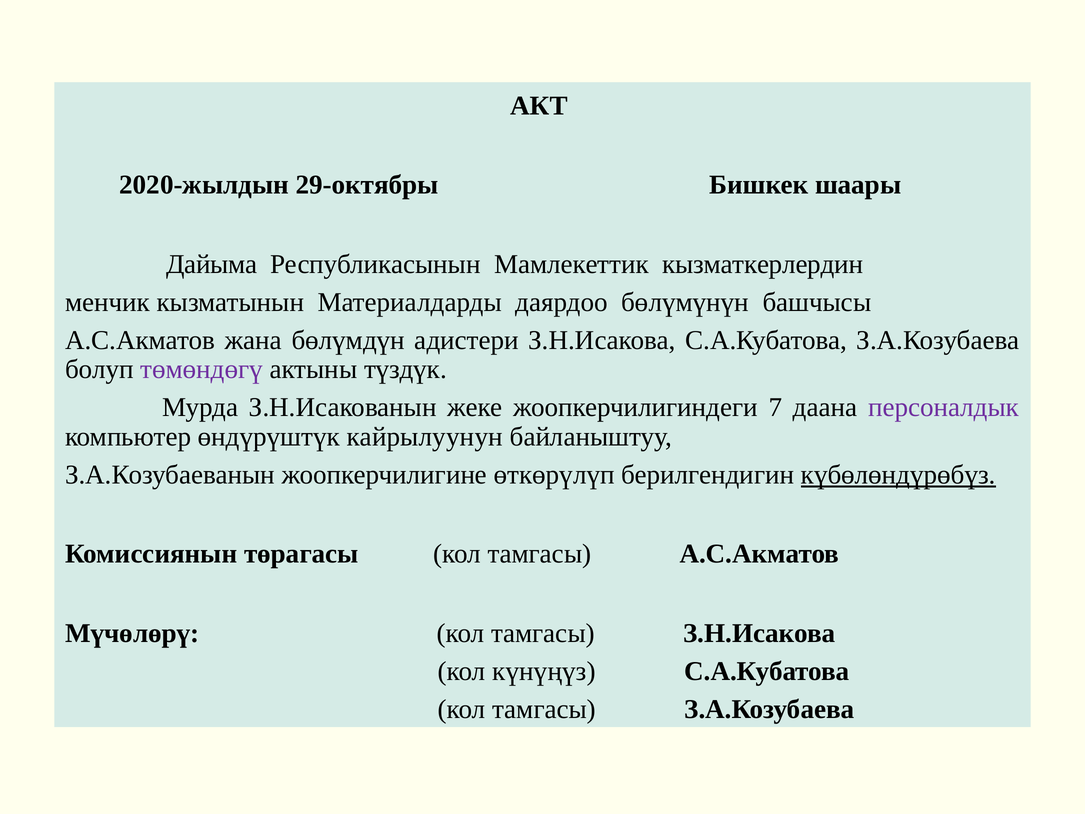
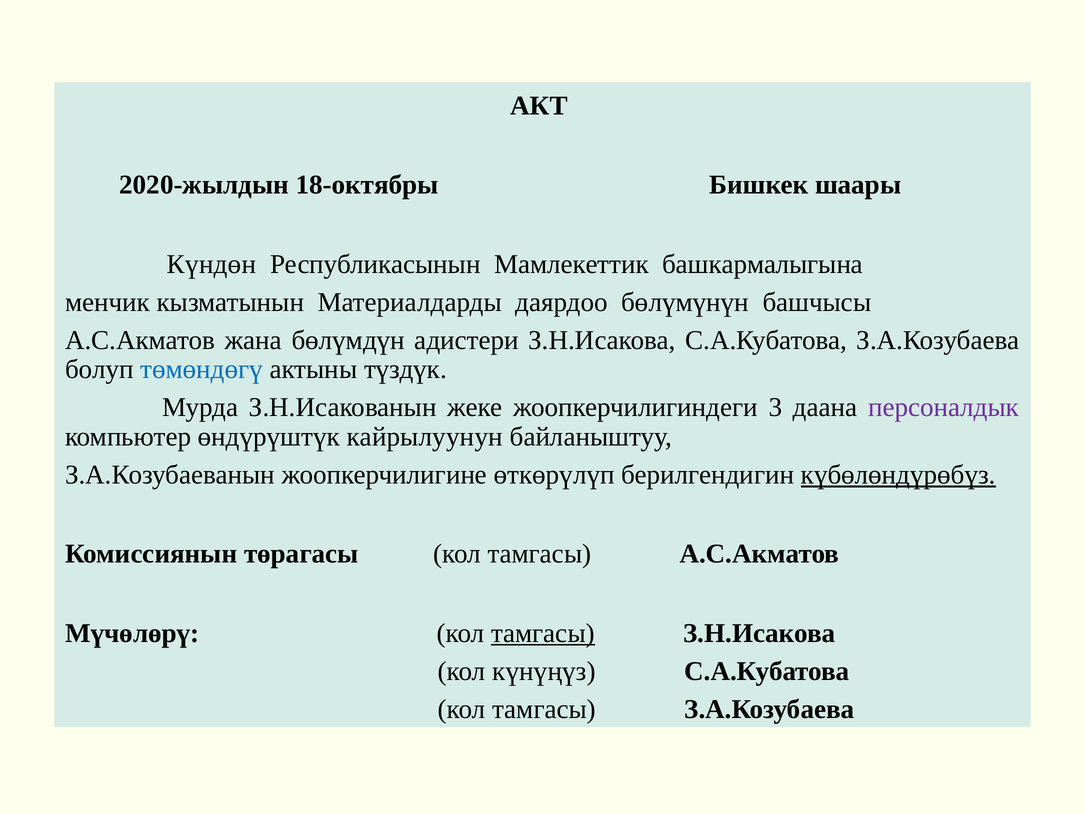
29-октябры: 29-октябры -> 18-октябры
Дайыма: Дайыма -> Күндөн
кызматкерлердин: кызматкерлердин -> башкармалыгына
төмөндөгү colour: purple -> blue
7: 7 -> 3
тамгасы at (543, 633) underline: none -> present
